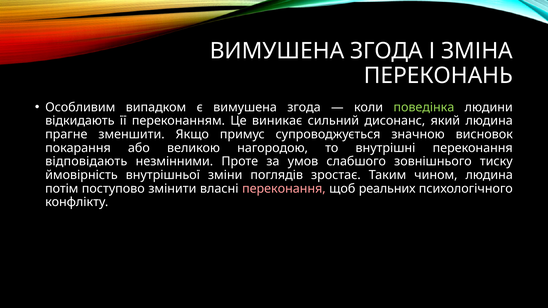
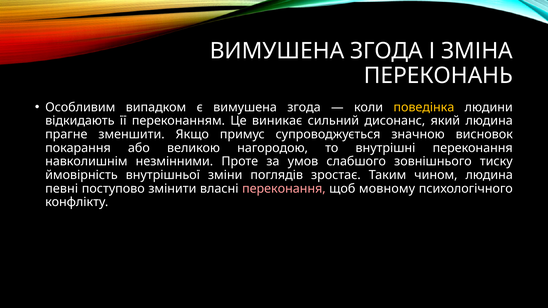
поведінка colour: light green -> yellow
відповідають: відповідають -> навколишнім
потім: потім -> певні
реальних: реальних -> мовному
